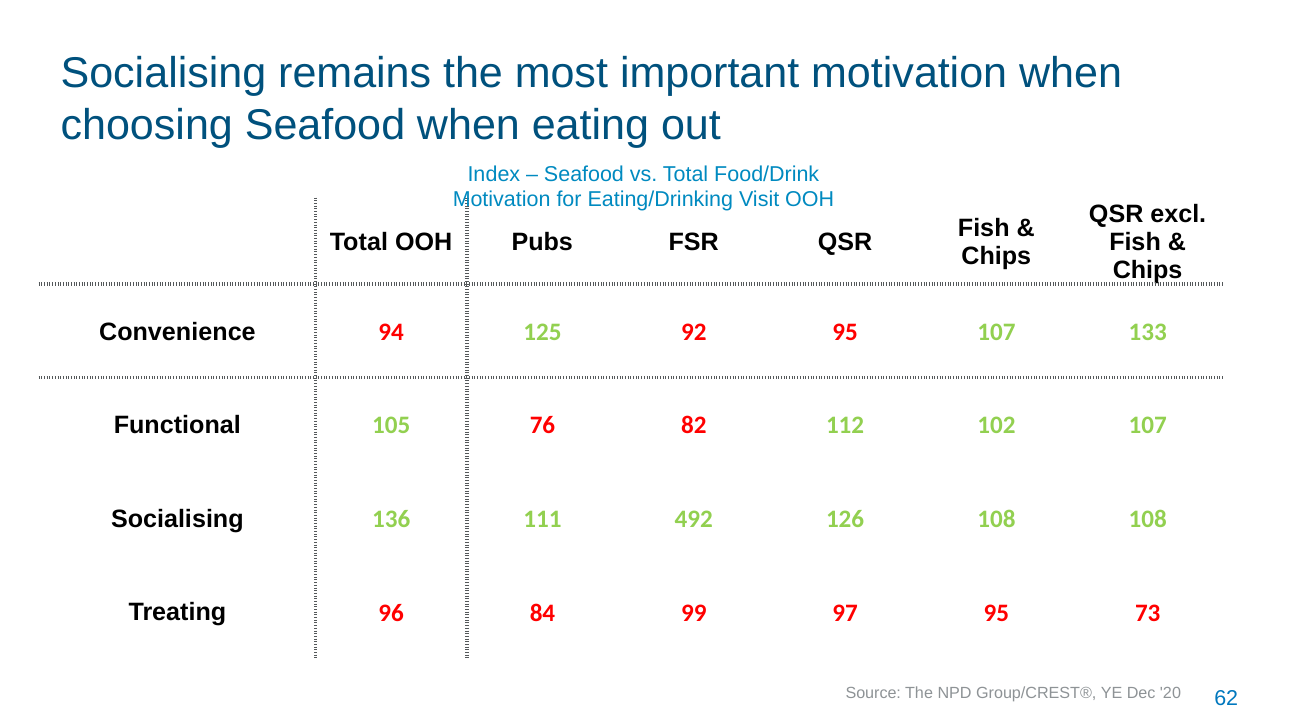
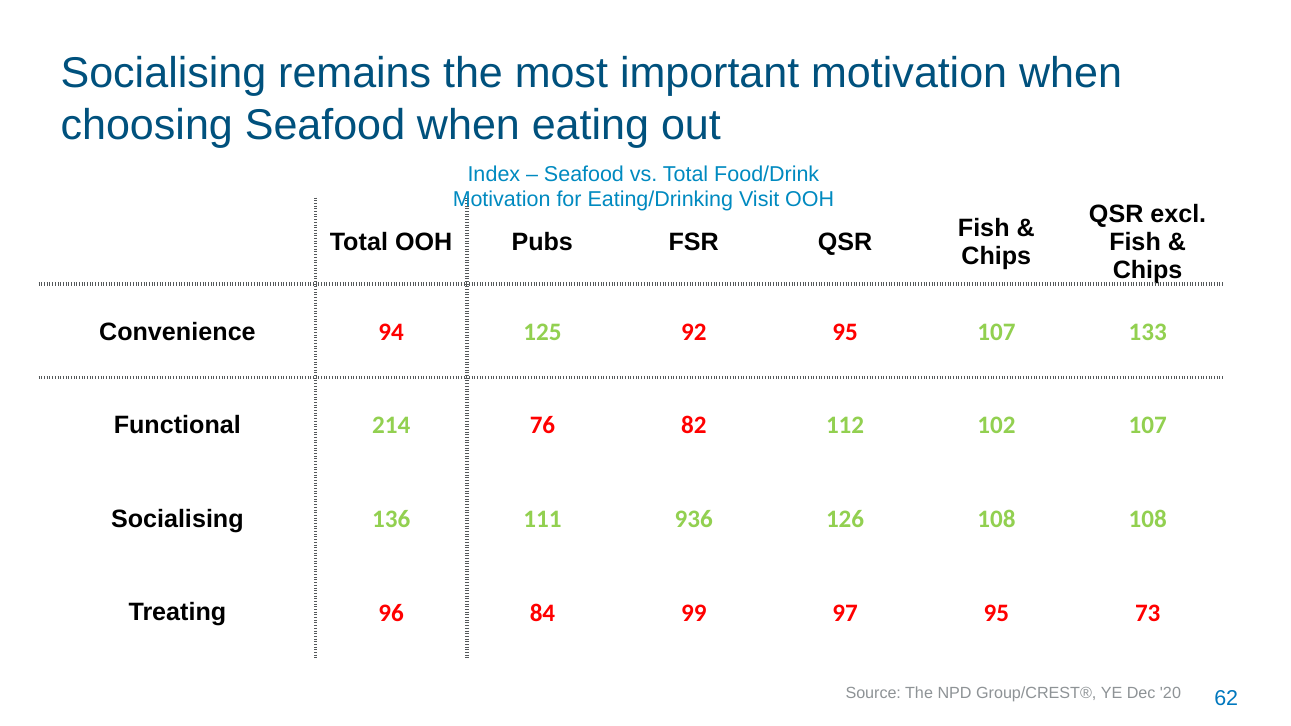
105: 105 -> 214
492: 492 -> 936
